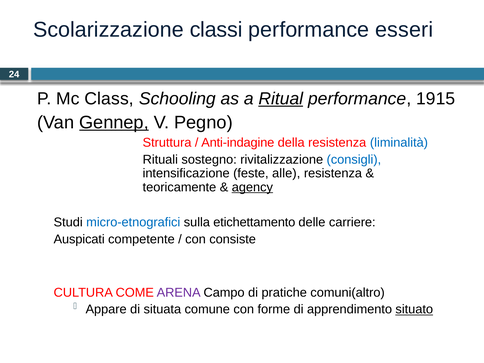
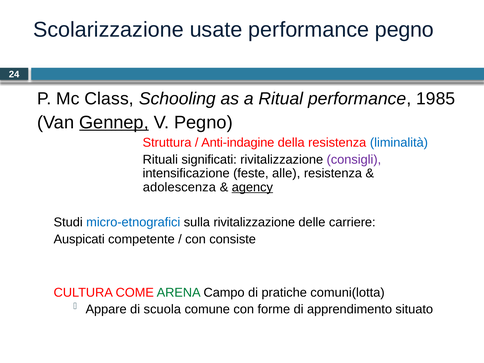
classi: classi -> usate
performance esseri: esseri -> pegno
Ritual underline: present -> none
1915: 1915 -> 1985
sostegno: sostegno -> significati
consigli colour: blue -> purple
teoricamente: teoricamente -> adolescenza
sulla etichettamento: etichettamento -> rivitalizzazione
ARENA colour: purple -> green
comuni(altro: comuni(altro -> comuni(lotta
situata: situata -> scuola
situato underline: present -> none
